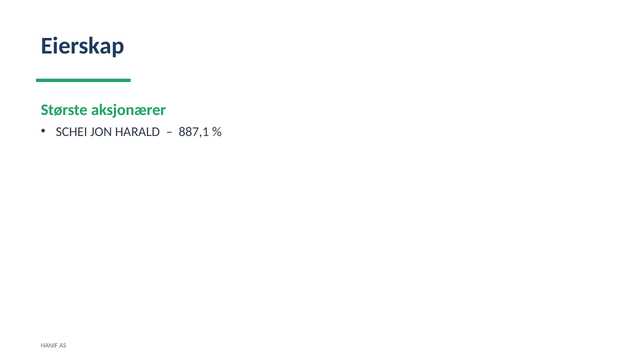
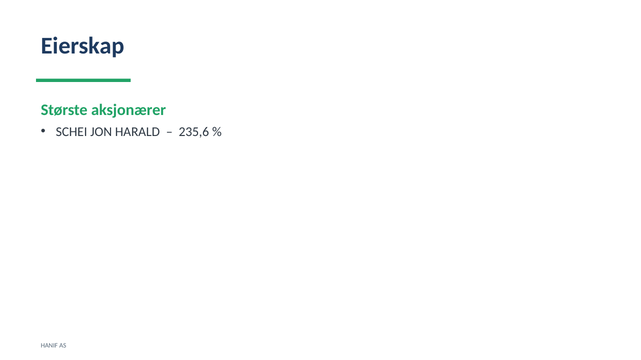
887,1: 887,1 -> 235,6
